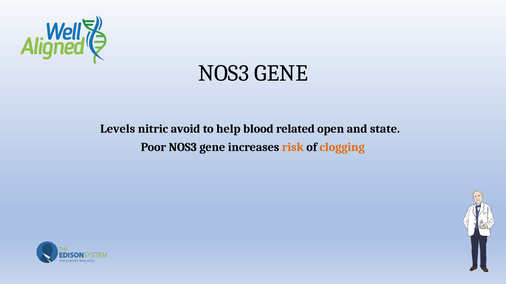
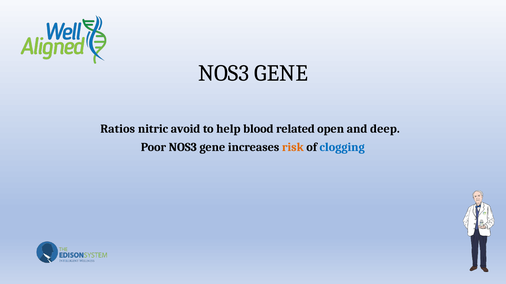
Levels: Levels -> Ratios
state: state -> deep
clogging colour: orange -> blue
